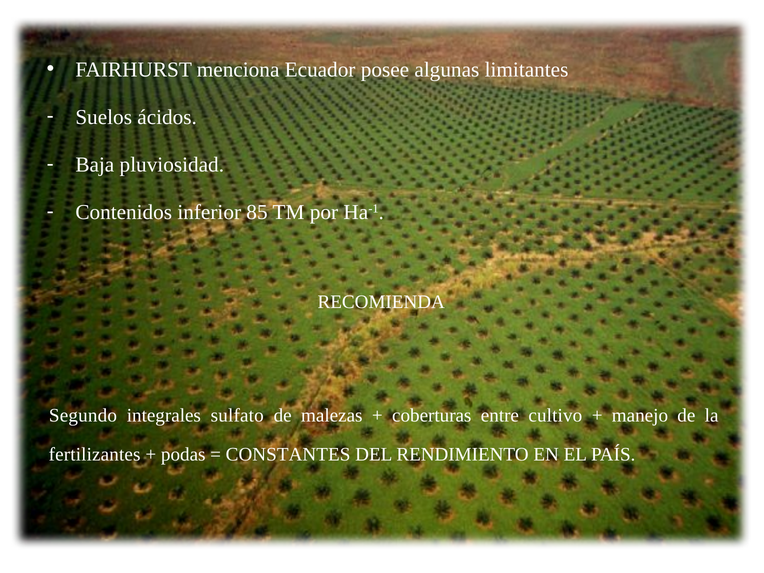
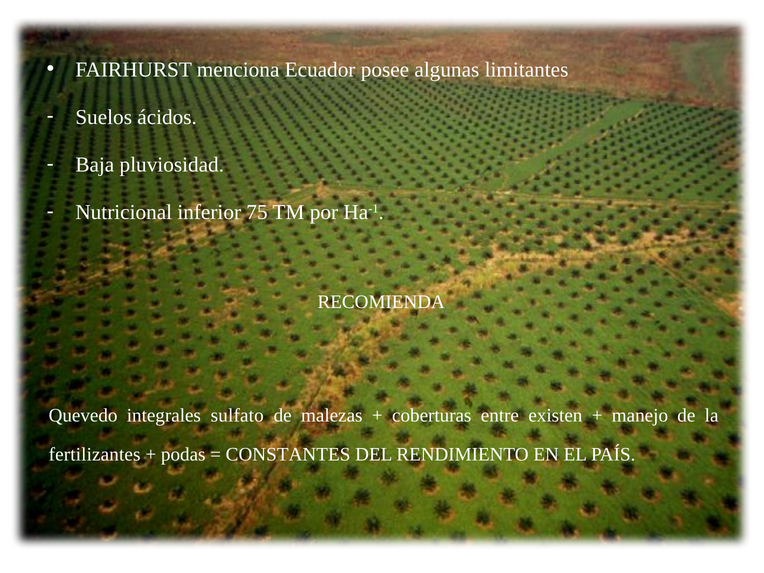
Contenidos: Contenidos -> Nutricional
85: 85 -> 75
Segundo: Segundo -> Quevedo
cultivo: cultivo -> existen
